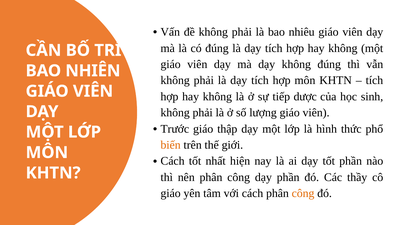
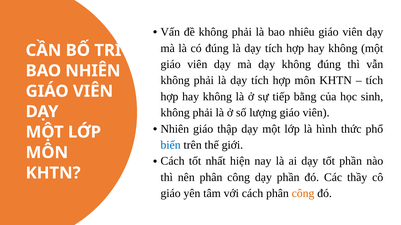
dược: dược -> bằng
Trước at (175, 129): Trước -> Nhiên
biến colour: orange -> blue
